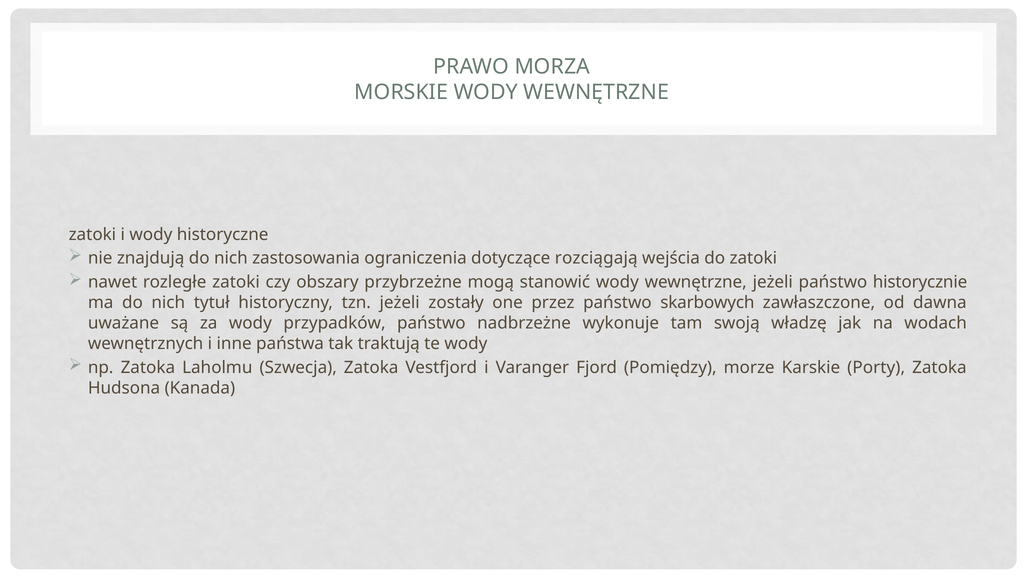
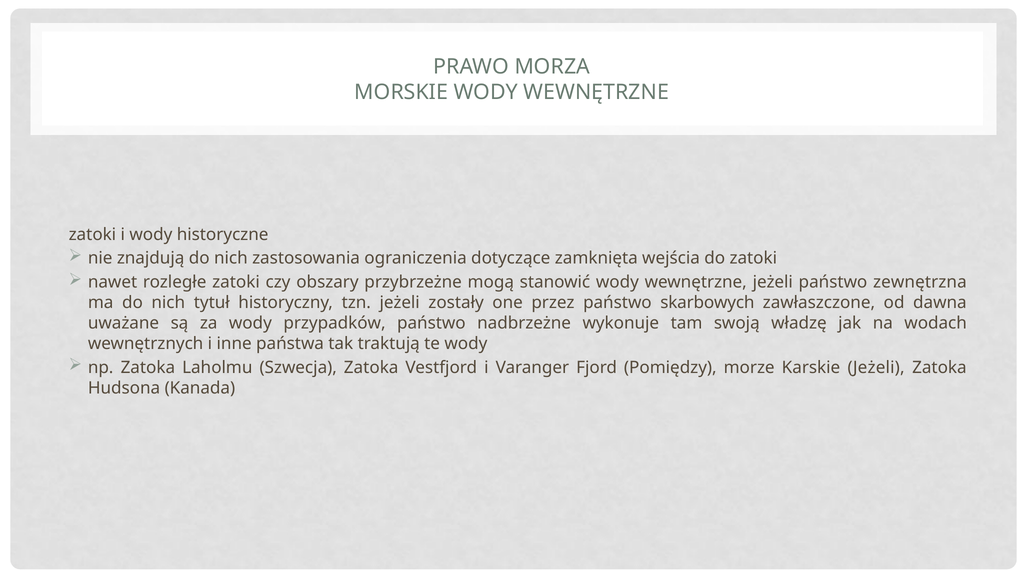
rozciągają: rozciągają -> zamknięta
historycznie: historycznie -> zewnętrzna
Karskie Porty: Porty -> Jeżeli
